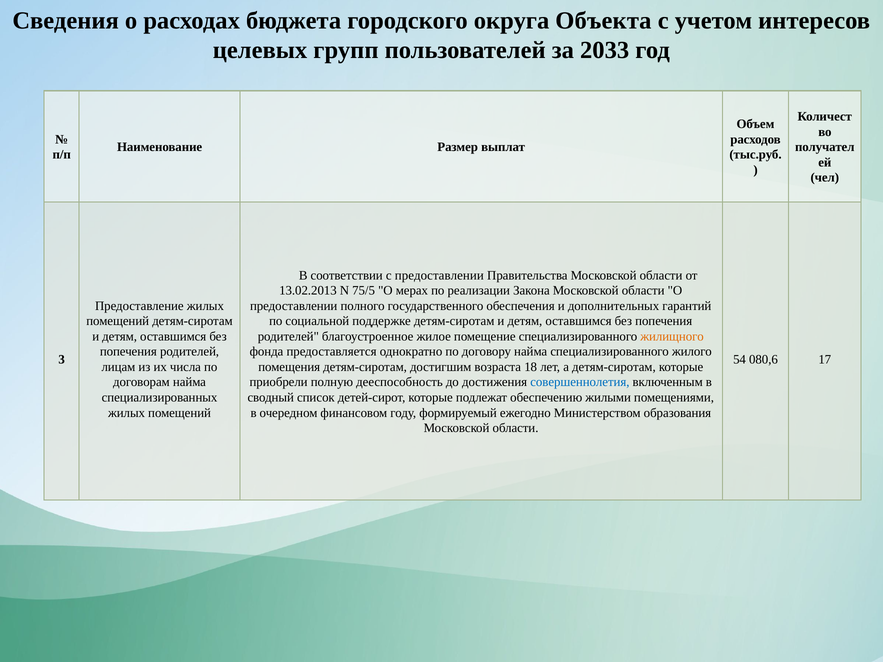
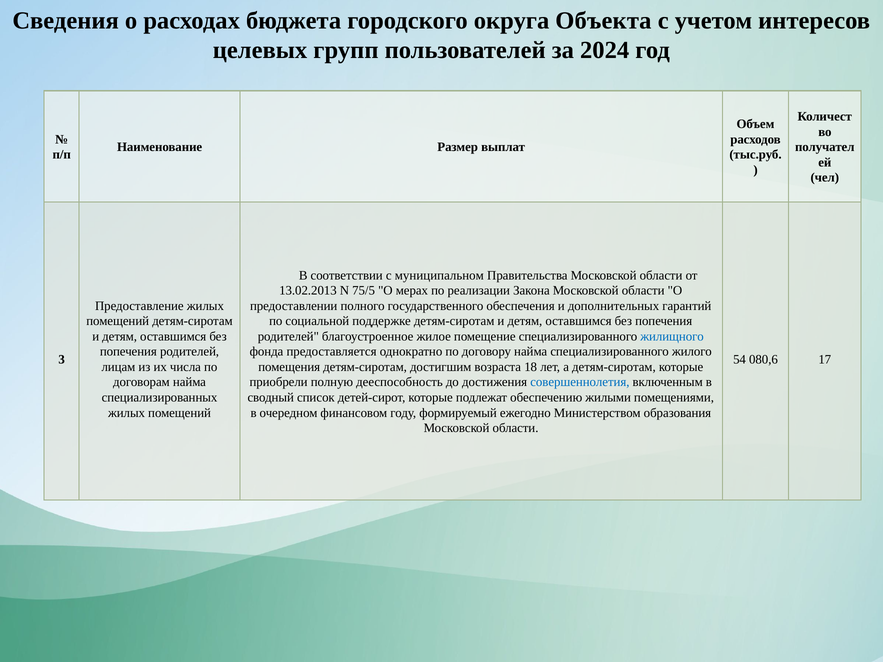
2033: 2033 -> 2024
с предоставлении: предоставлении -> муниципальном
жилищного colour: orange -> blue
